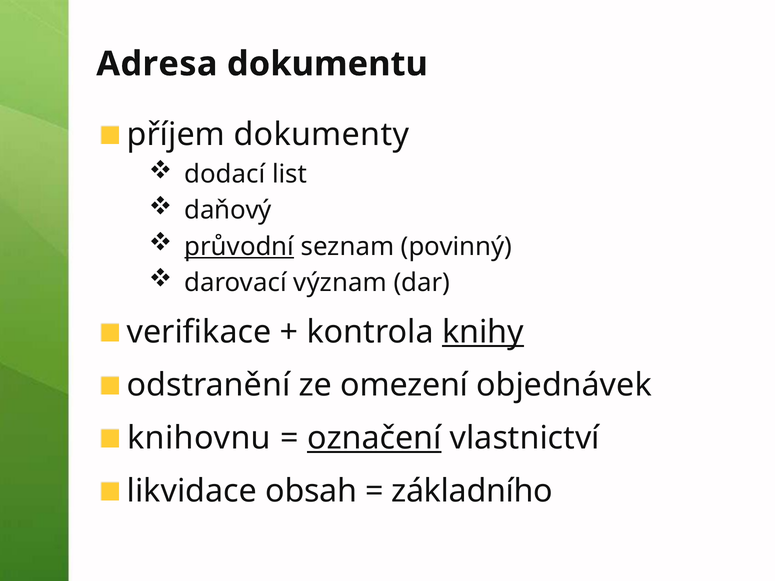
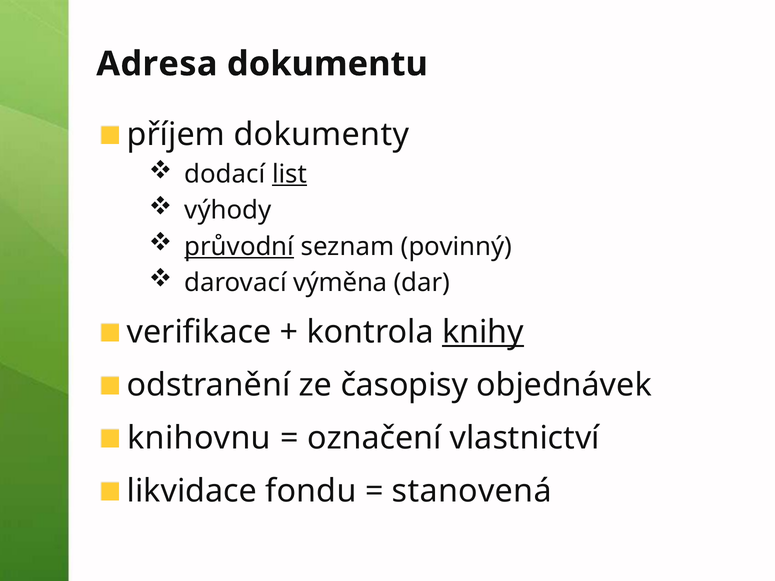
list underline: none -> present
daňový: daňový -> výhody
význam: význam -> výměna
omezení: omezení -> časopisy
označení underline: present -> none
obsah: obsah -> fondu
základního: základního -> stanovená
